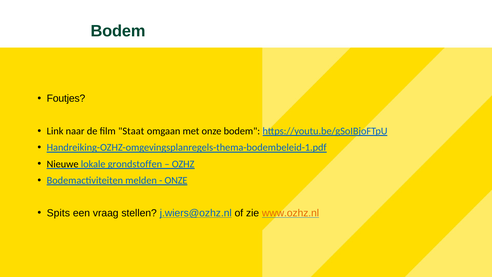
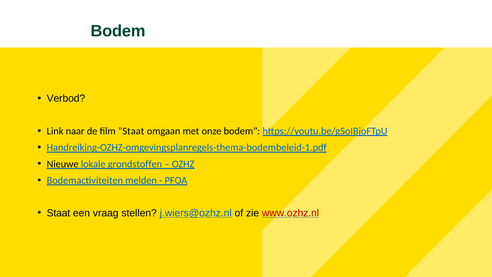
Foutjes: Foutjes -> Verbod
ONZE at (176, 180): ONZE -> PFOA
Spits at (58, 213): Spits -> Staat
www.ozhz.nl colour: orange -> red
